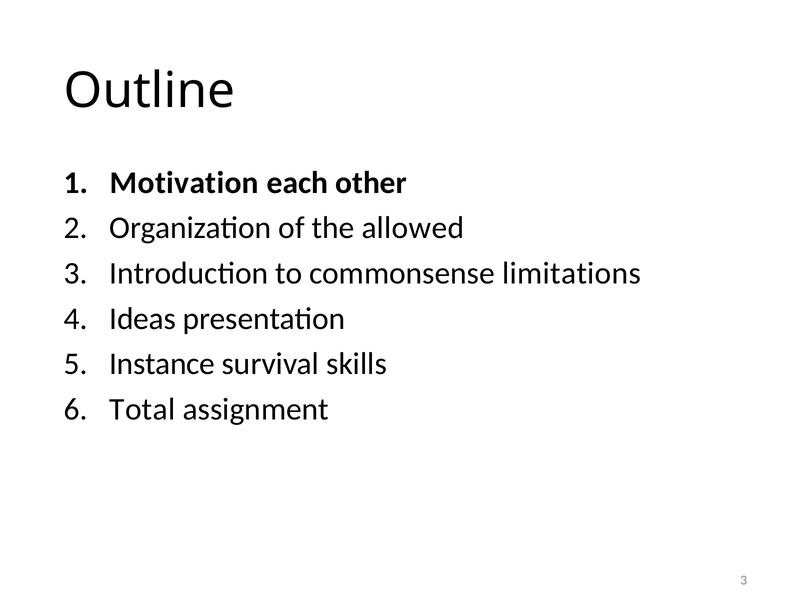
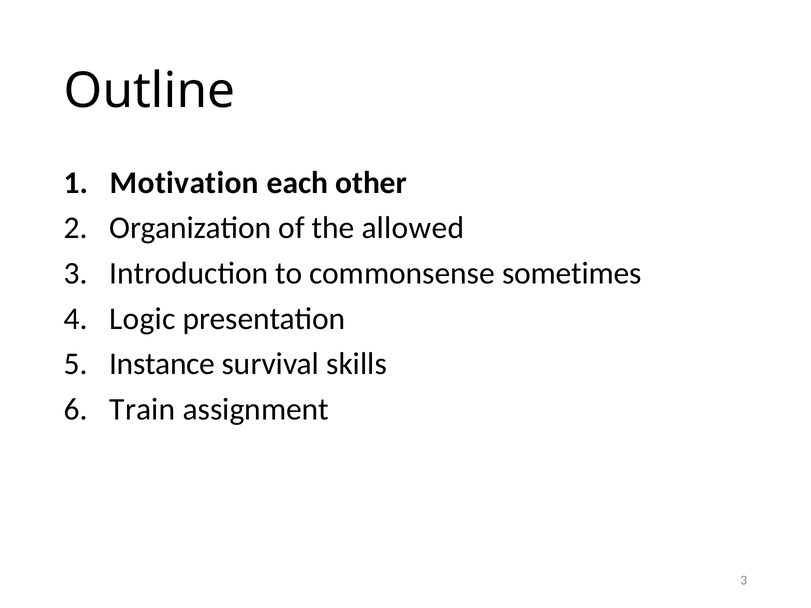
limitations: limitations -> sometimes
Ideas: Ideas -> Logic
Total: Total -> Train
